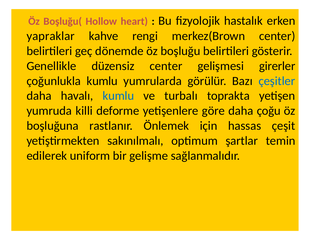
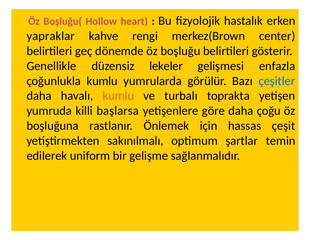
düzensiz center: center -> lekeler
girerler: girerler -> enfazla
kumlu at (118, 96) colour: blue -> orange
deforme: deforme -> başlarsa
